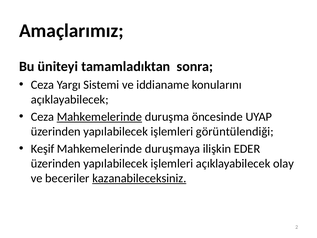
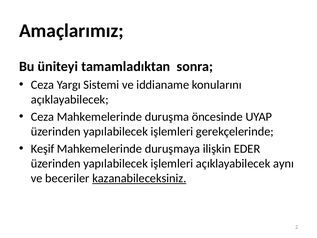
Mahkemelerinde at (99, 117) underline: present -> none
görüntülendiği: görüntülendiği -> gerekçelerinde
olay: olay -> aynı
